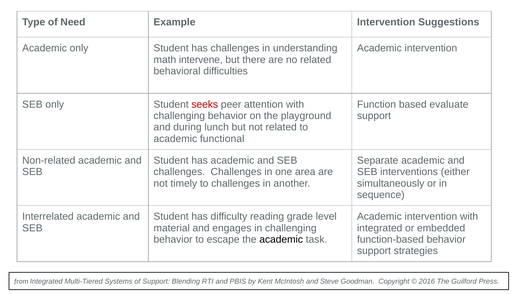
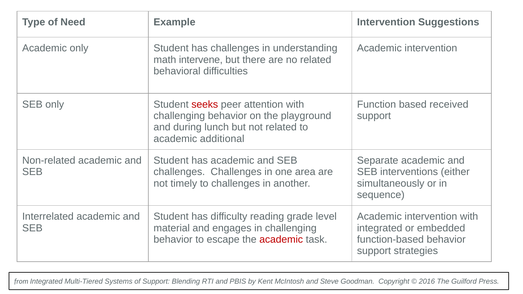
evaluate: evaluate -> received
functional: functional -> additional
academic at (281, 240) colour: black -> red
